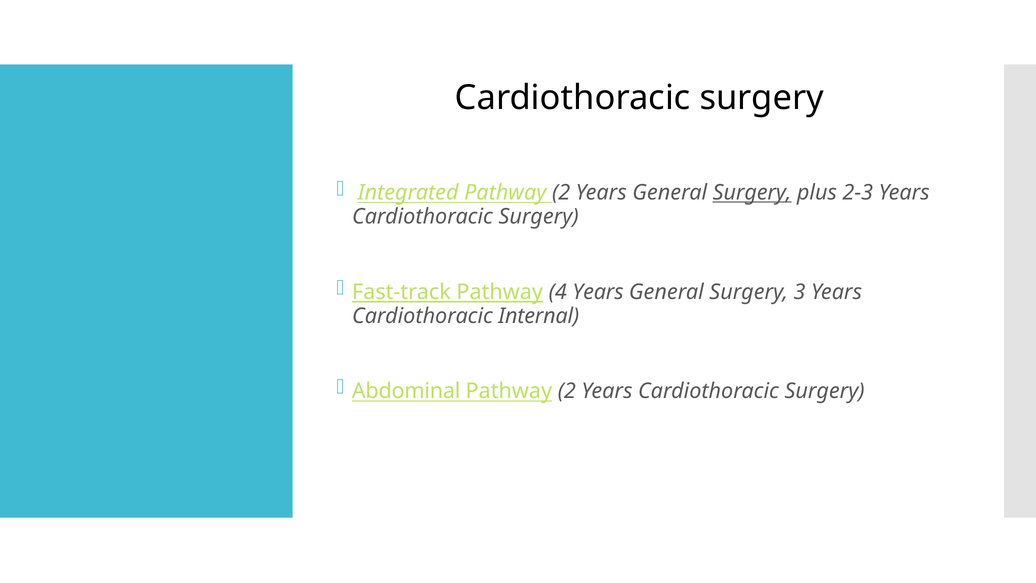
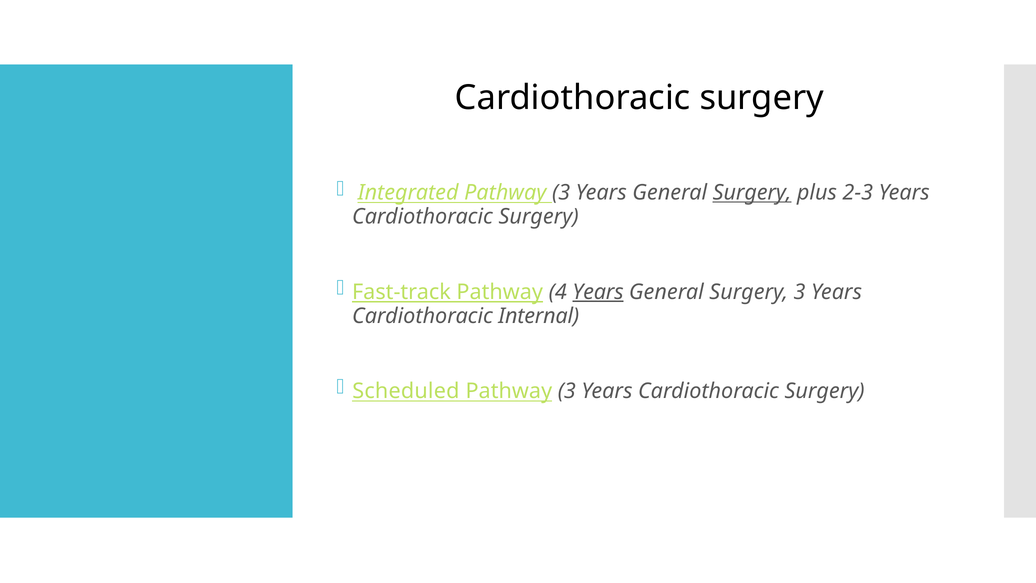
Integrated Pathway 2: 2 -> 3
Years at (598, 292) underline: none -> present
Abdominal: Abdominal -> Scheduled
2 at (567, 391): 2 -> 3
